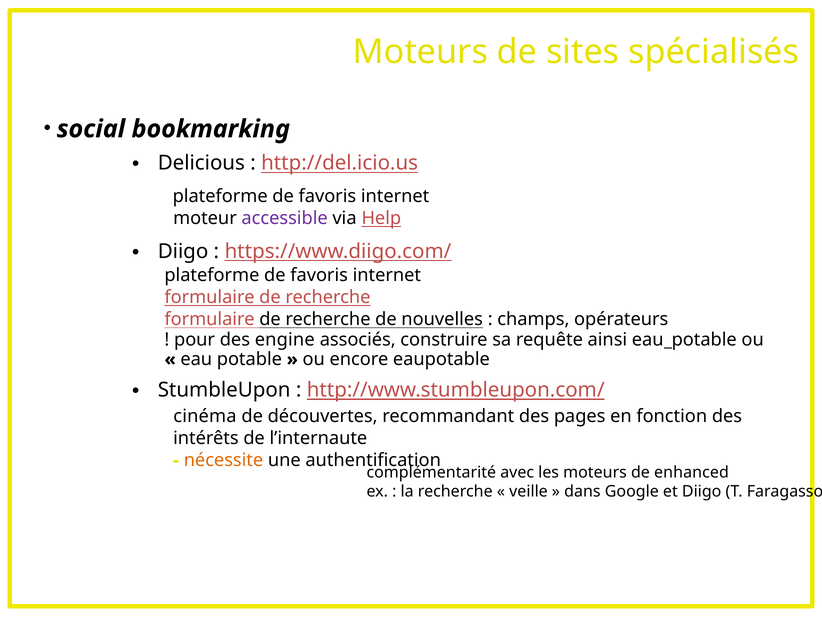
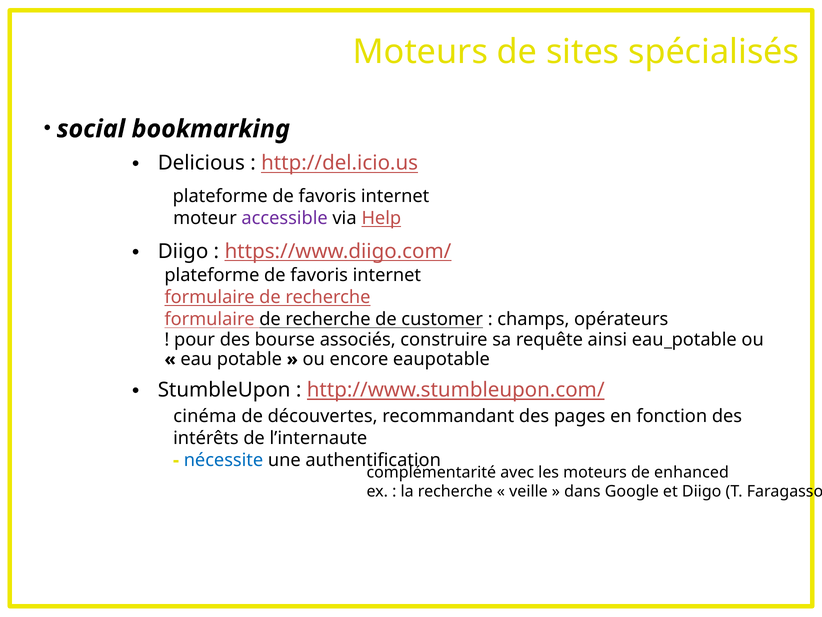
nouvelles: nouvelles -> customer
engine: engine -> bourse
nécessite colour: orange -> blue
